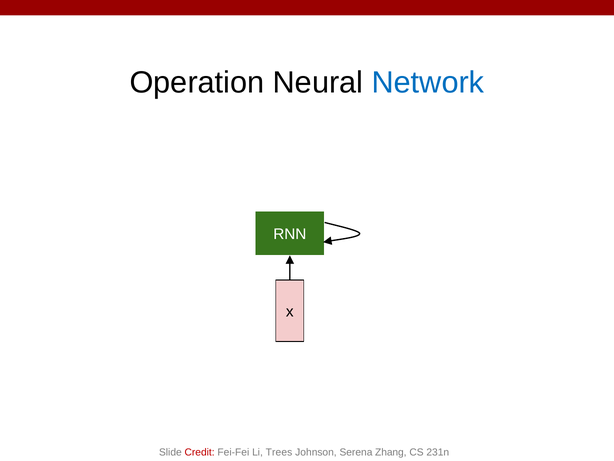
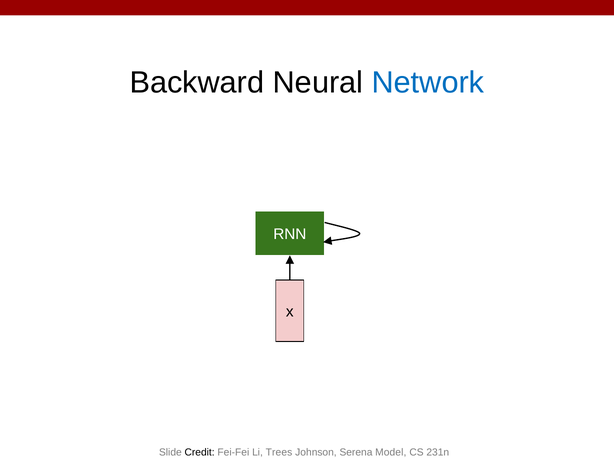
Operation: Operation -> Backward
Credit colour: red -> black
Zhang: Zhang -> Model
